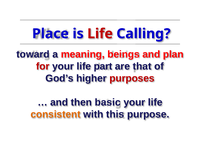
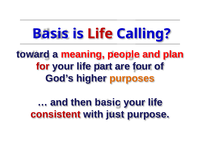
Place: Place -> Basis
beings: beings -> people
that: that -> four
purposes colour: red -> orange
consistent colour: orange -> red
this: this -> just
